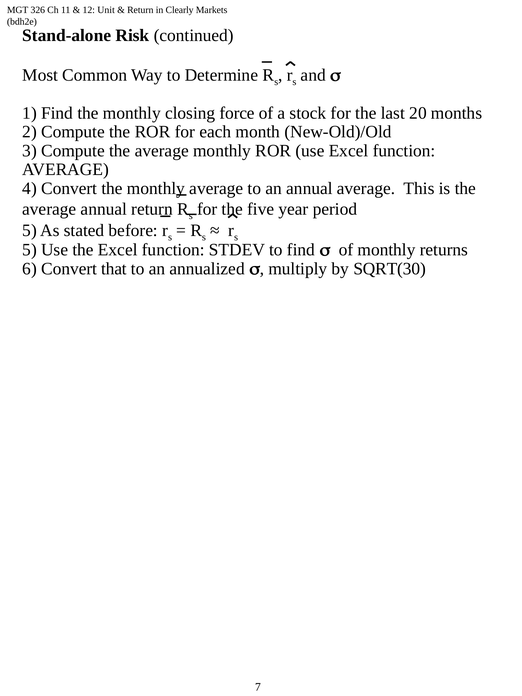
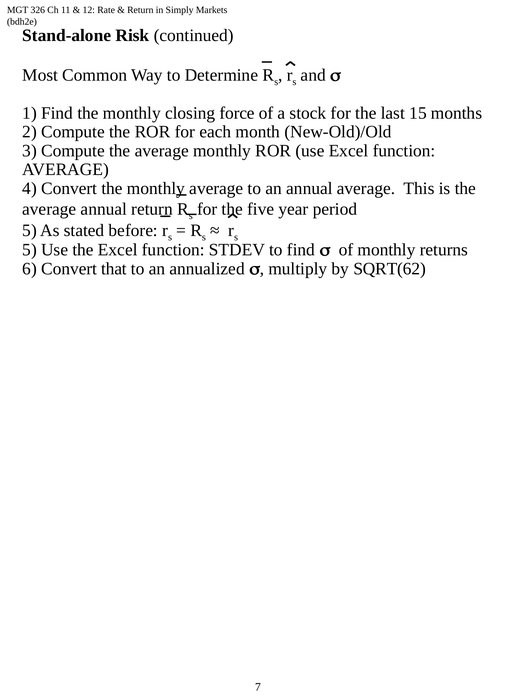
Unit: Unit -> Rate
Clearly: Clearly -> Simply
20: 20 -> 15
SQRT(30: SQRT(30 -> SQRT(62
